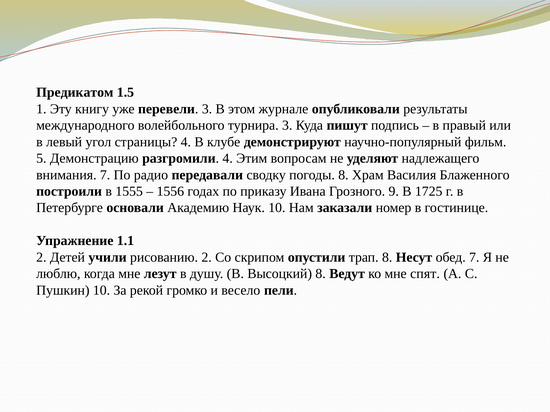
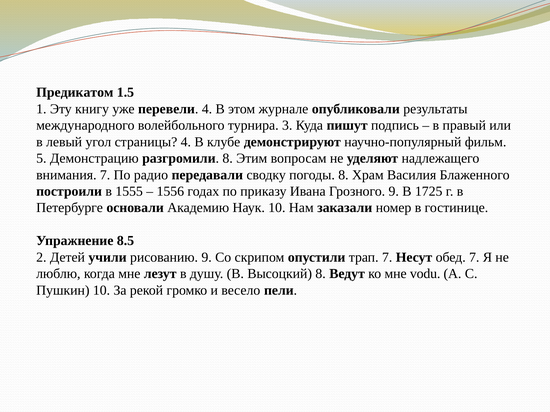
перевели 3: 3 -> 4
разгромили 4: 4 -> 8
1.1: 1.1 -> 8.5
рисованию 2: 2 -> 9
трап 8: 8 -> 7
спят: спят -> vodu
